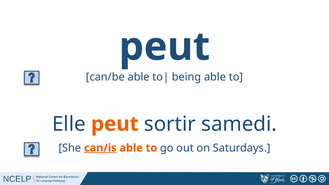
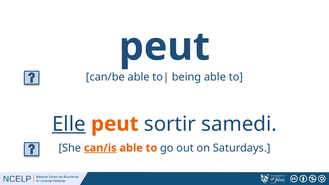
Elle underline: none -> present
